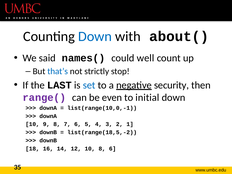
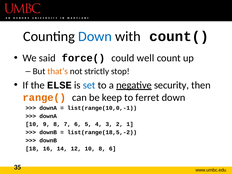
about(: about( -> count(
names(: names( -> force(
that’s colour: blue -> orange
LAST: LAST -> ELSE
range( colour: purple -> orange
even: even -> keep
initial: initial -> ferret
